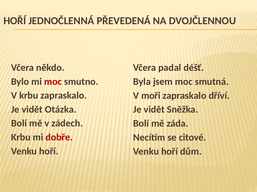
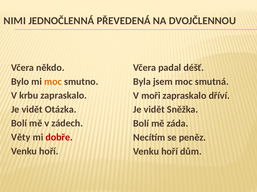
HOŘÍ at (15, 21): HOŘÍ -> NIMI
moc at (53, 82) colour: red -> orange
Krbu at (21, 138): Krbu -> Věty
citové: citové -> peněz
